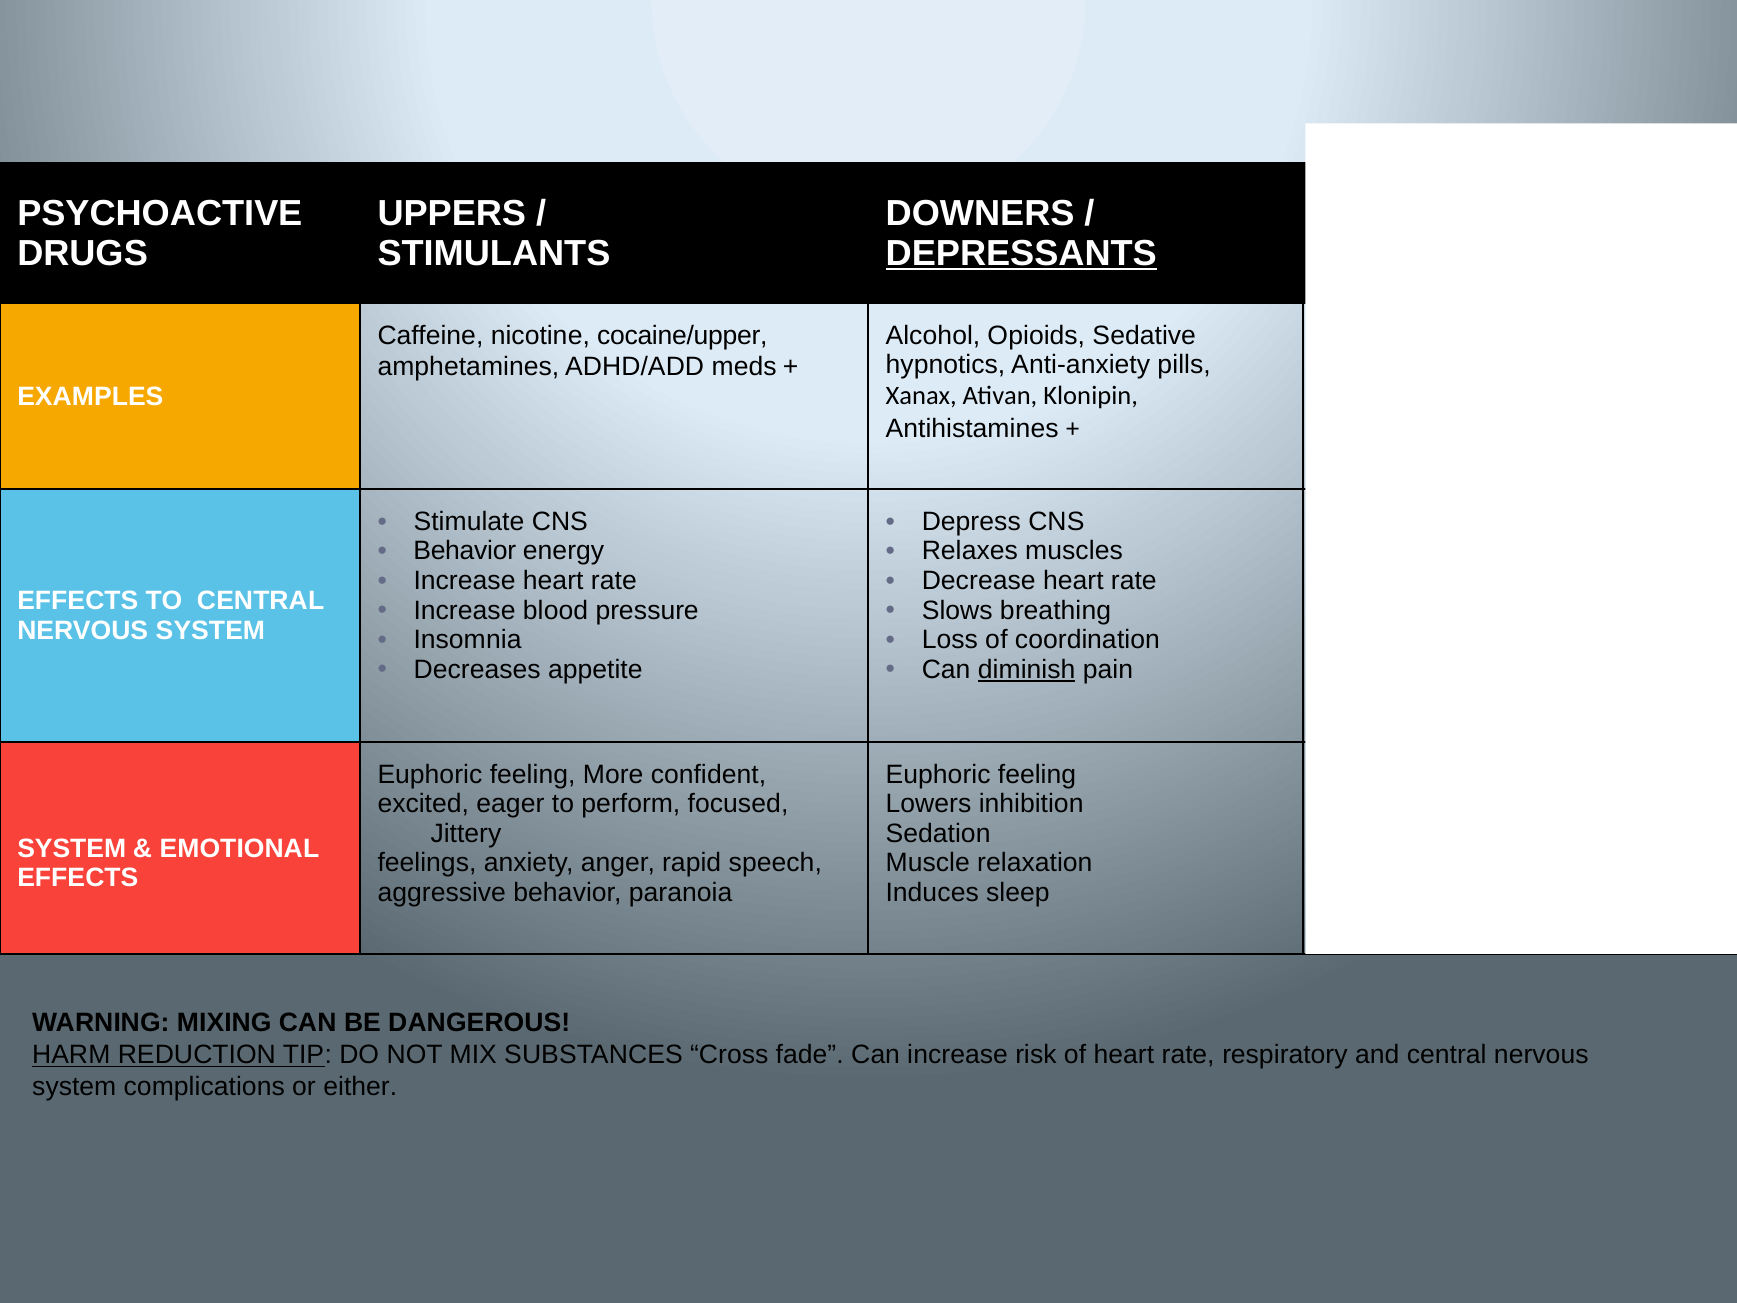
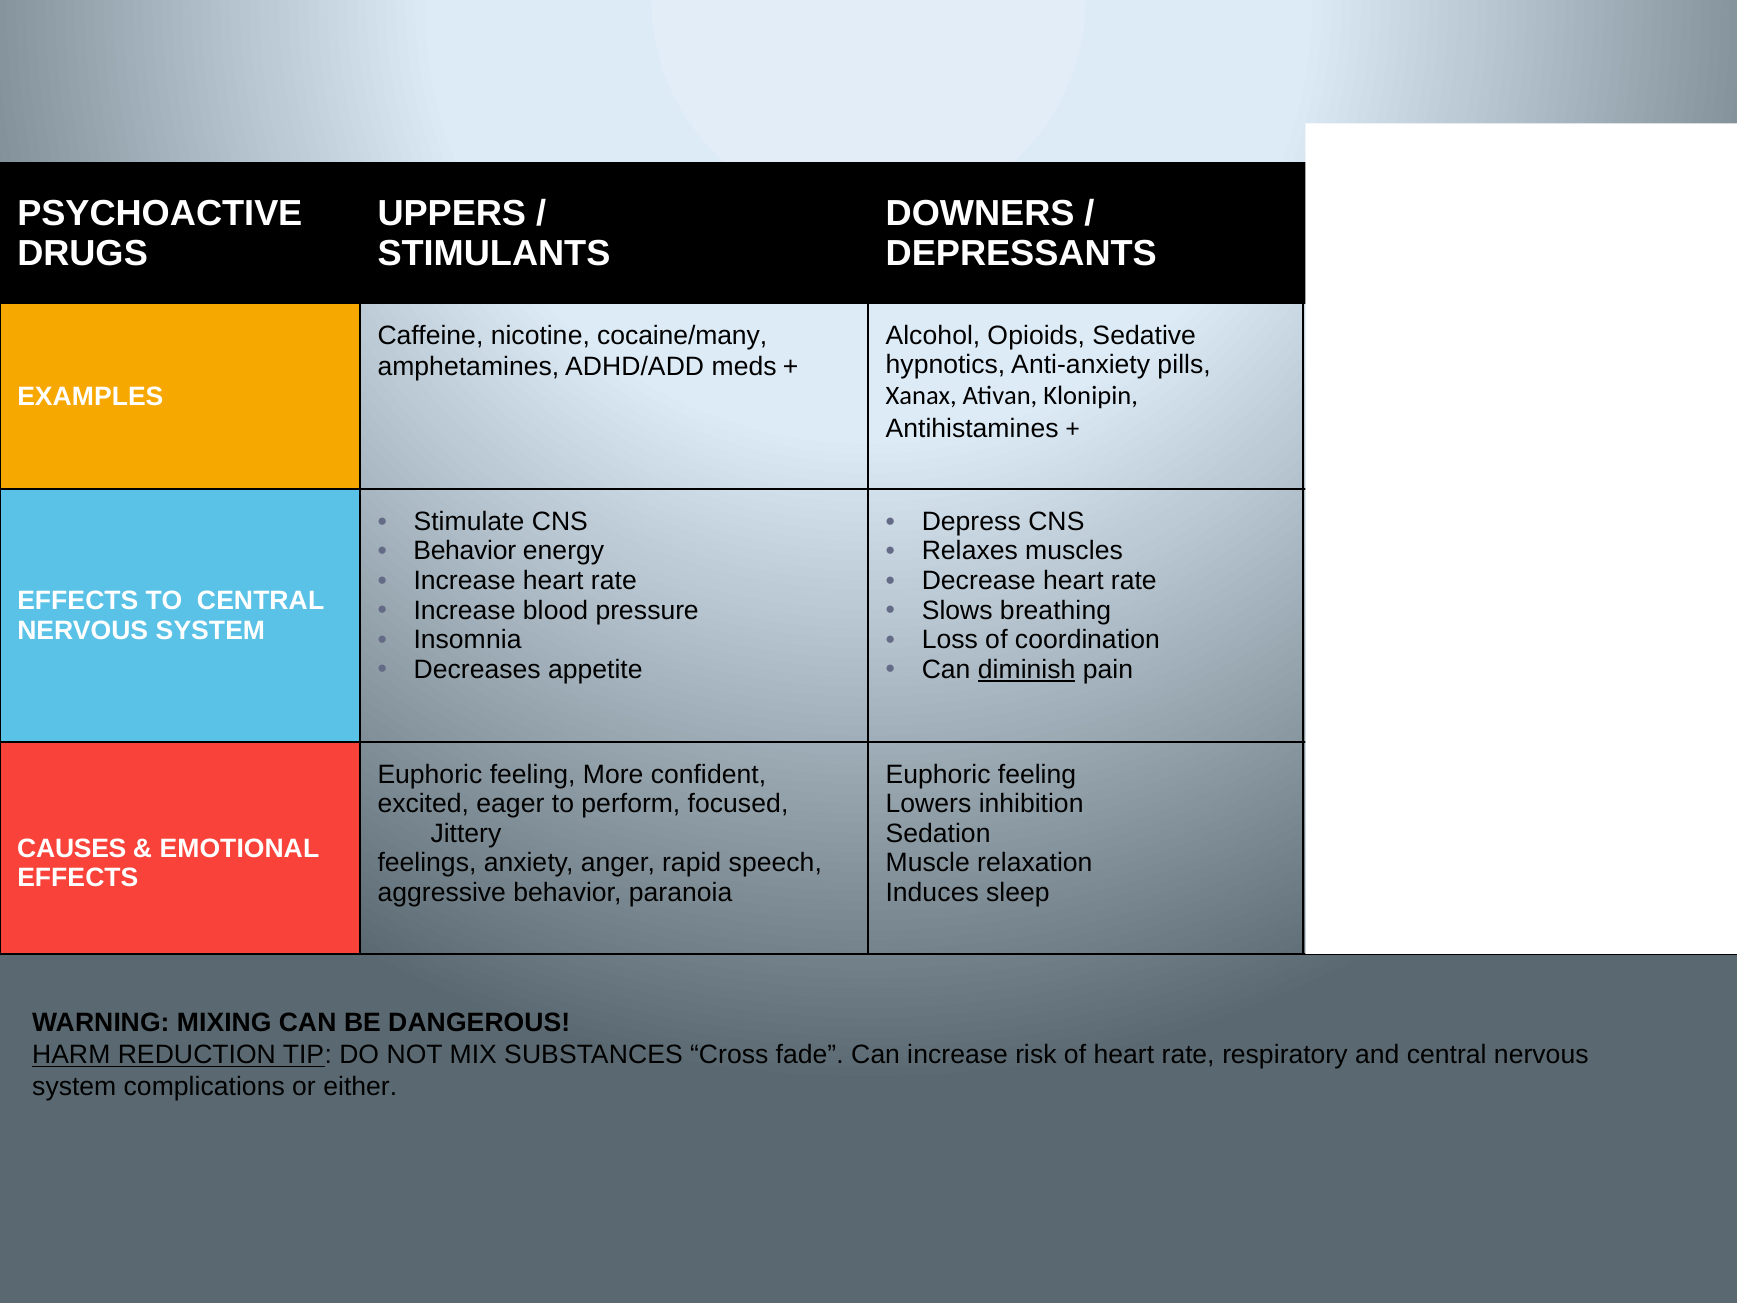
DEPRESSANTS underline: present -> none
cocaine/upper: cocaine/upper -> cocaine/many
SYSTEM at (72, 848): SYSTEM -> CAUSES
